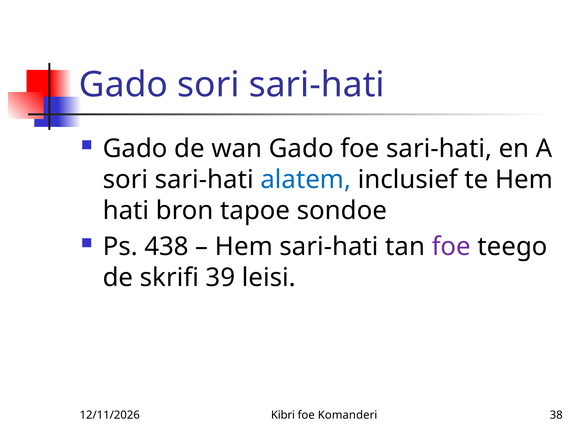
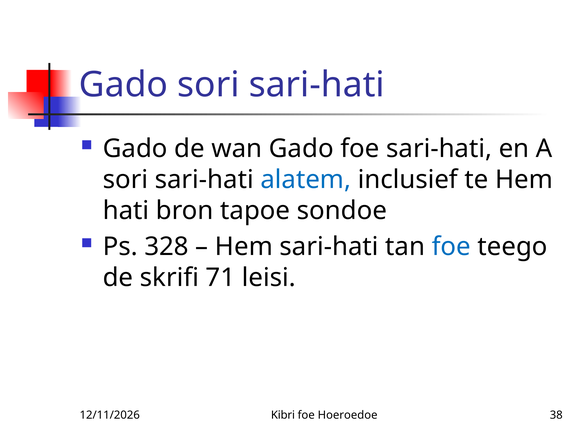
438: 438 -> 328
foe at (451, 247) colour: purple -> blue
39: 39 -> 71
Komanderi: Komanderi -> Hoeroedoe
